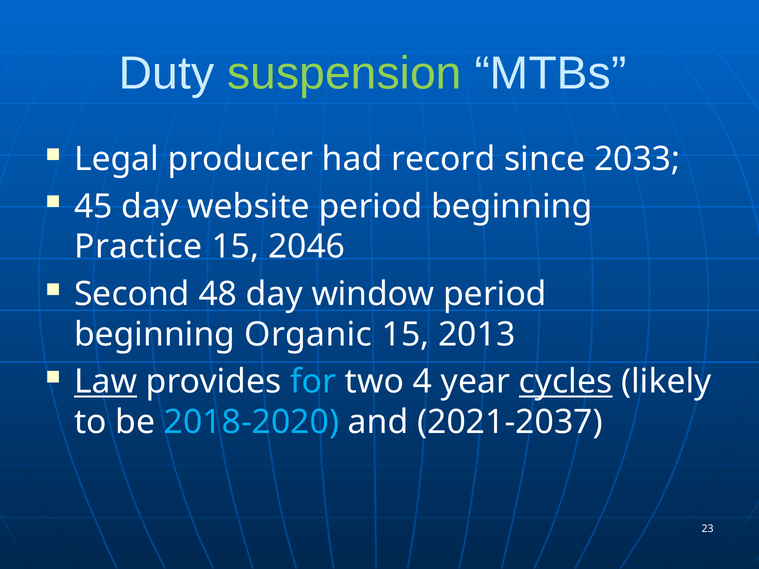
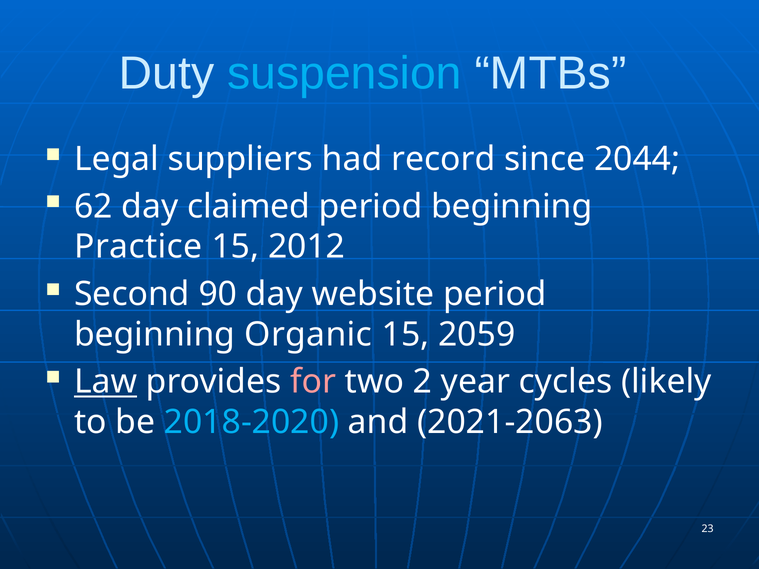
suspension colour: light green -> light blue
producer: producer -> suppliers
2033: 2033 -> 2044
45: 45 -> 62
website: website -> claimed
2046: 2046 -> 2012
48: 48 -> 90
window: window -> website
2013: 2013 -> 2059
for colour: light blue -> pink
4: 4 -> 2
cycles underline: present -> none
2021-2037: 2021-2037 -> 2021-2063
